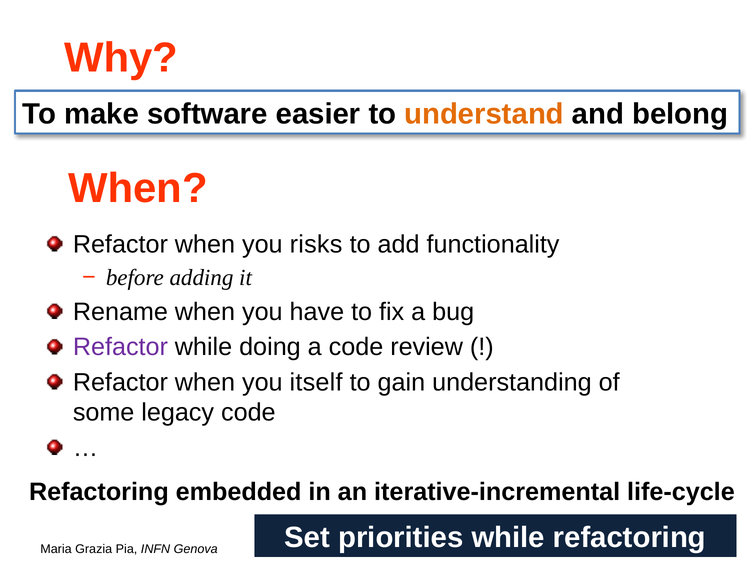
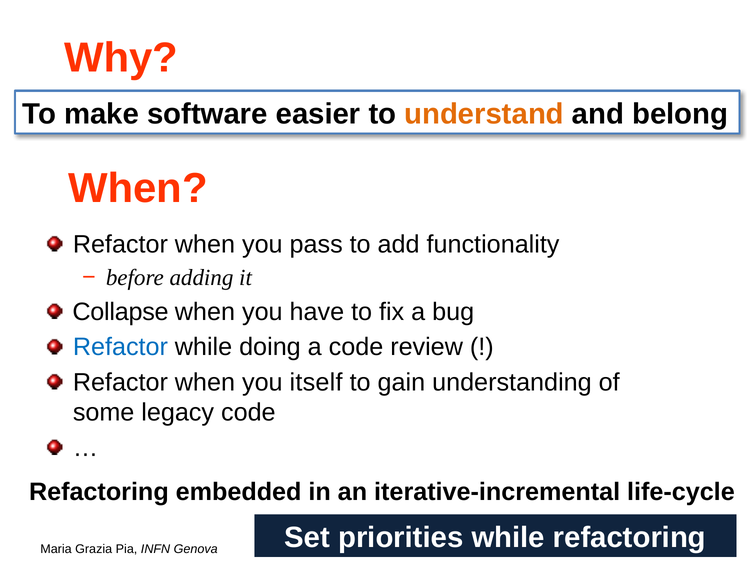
risks: risks -> pass
Rename: Rename -> Collapse
Refactor at (120, 347) colour: purple -> blue
